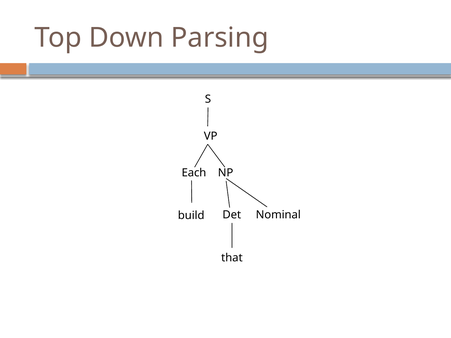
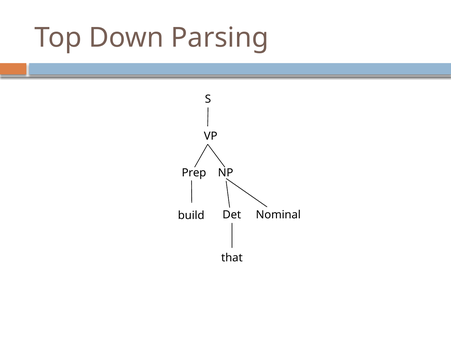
Each: Each -> Prep
